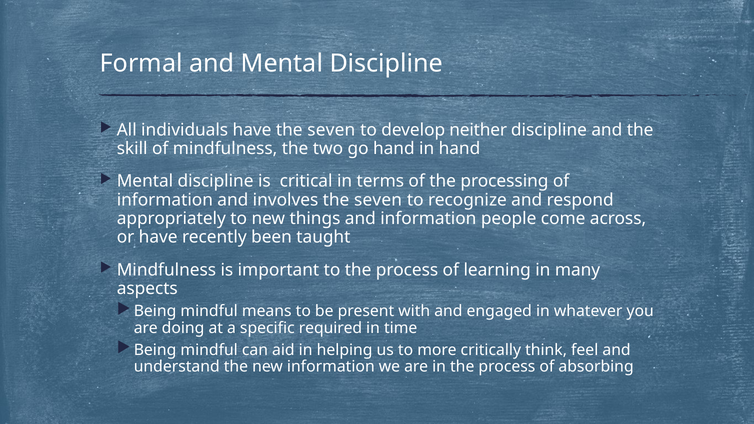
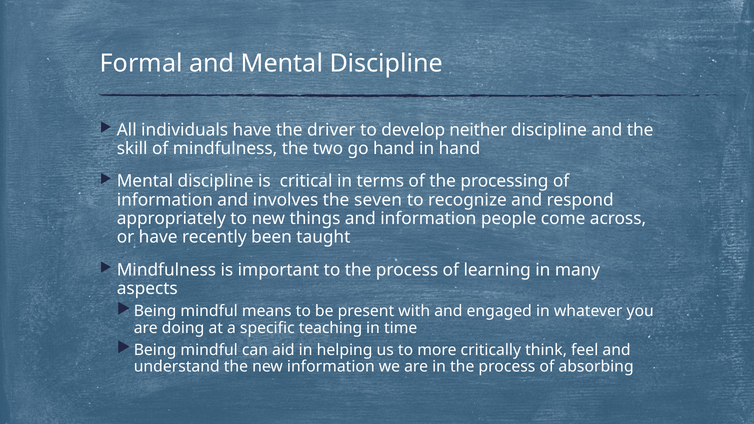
have the seven: seven -> driver
required: required -> teaching
